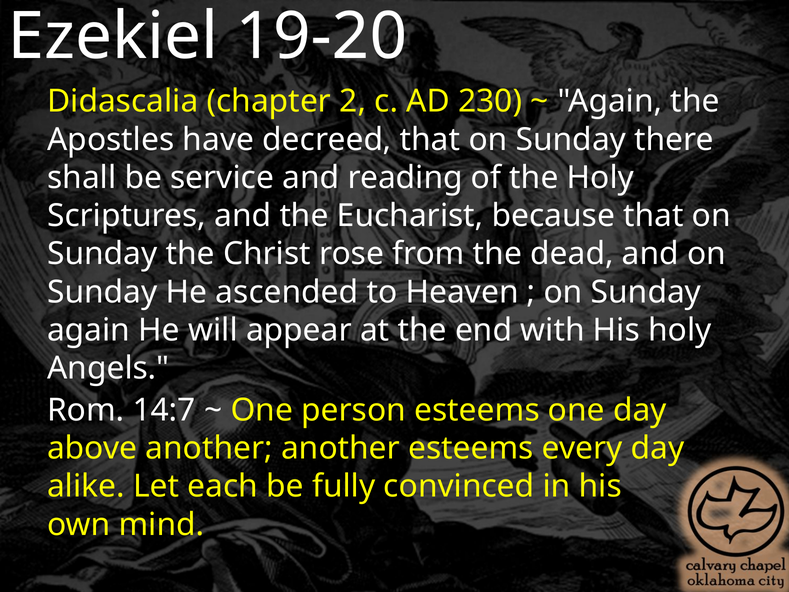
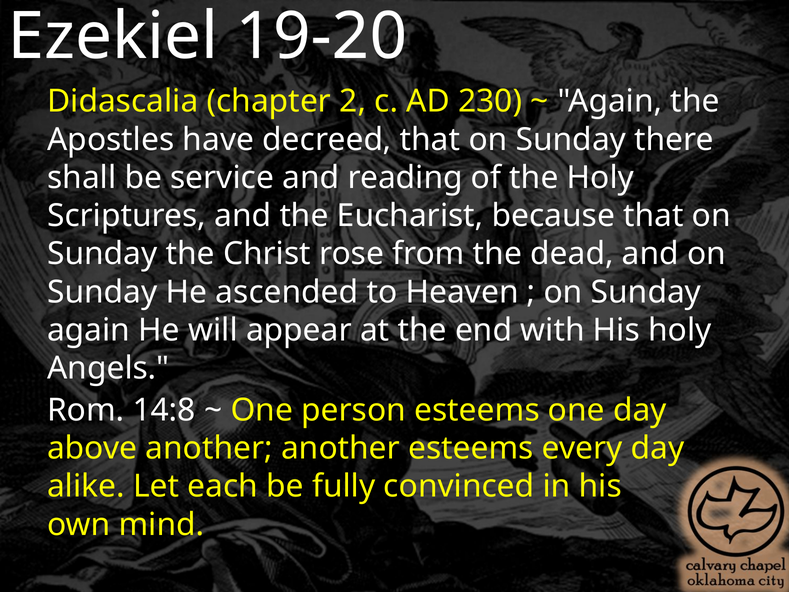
14:7: 14:7 -> 14:8
